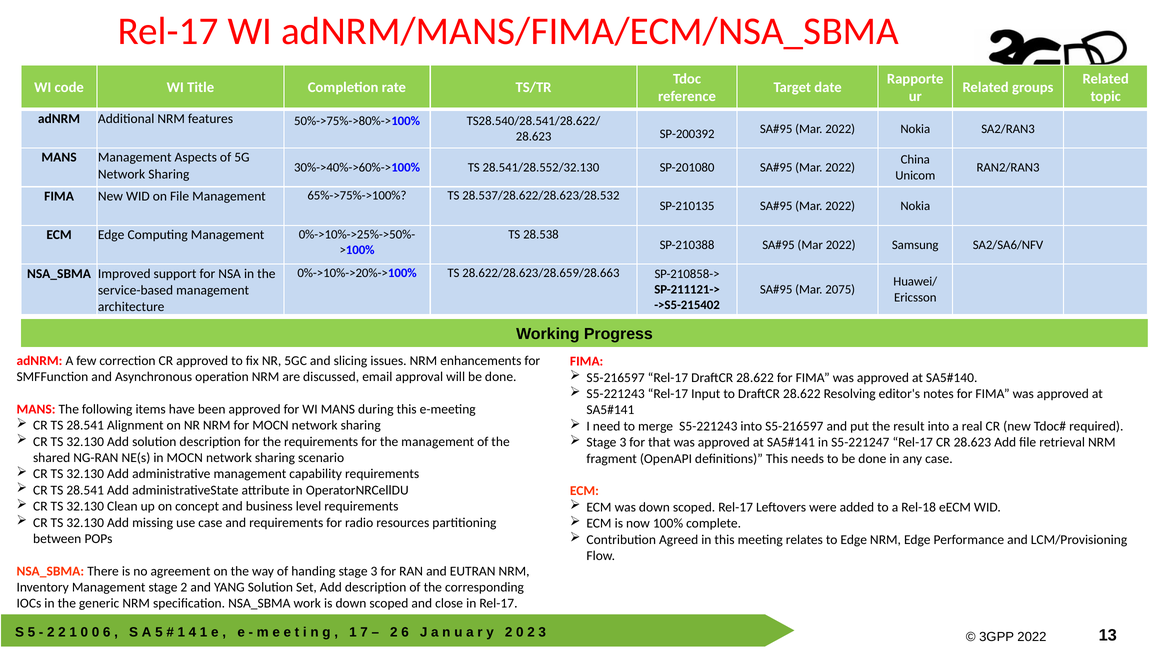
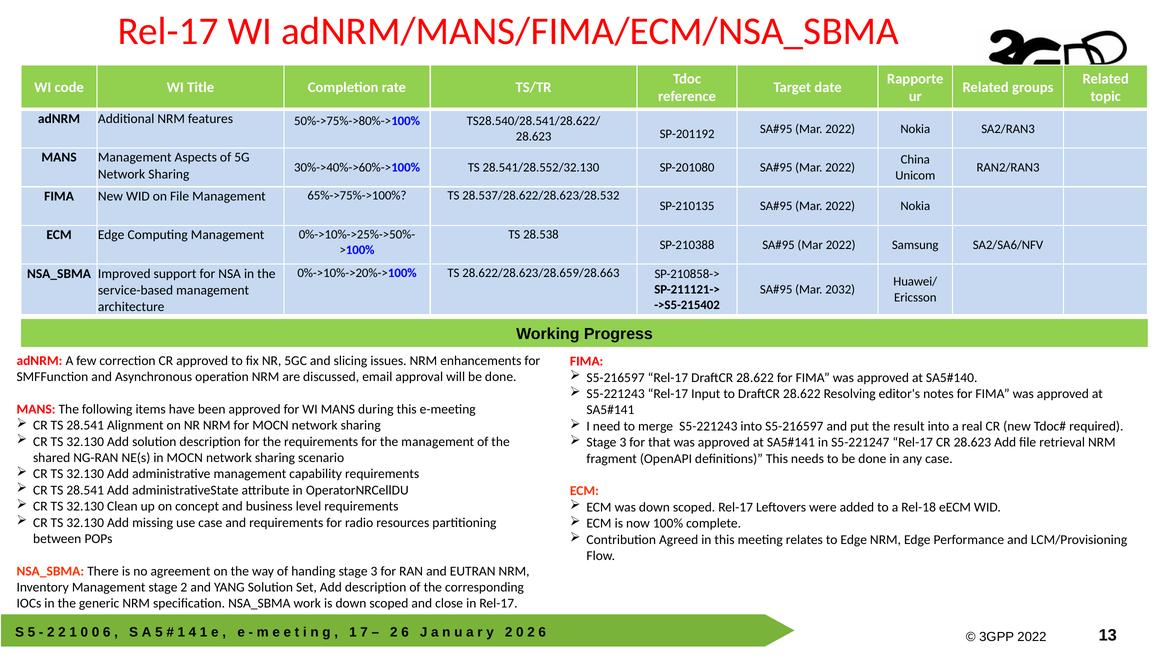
SP-200392: SP-200392 -> SP-201192
2075: 2075 -> 2032
3 at (542, 632): 3 -> 6
